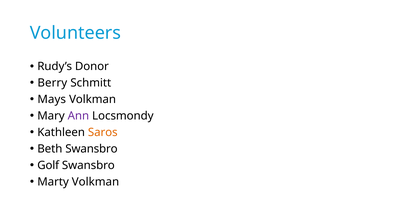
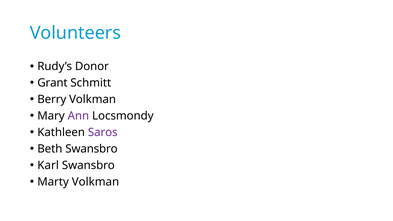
Berry: Berry -> Grant
Mays: Mays -> Berry
Saros colour: orange -> purple
Golf: Golf -> Karl
